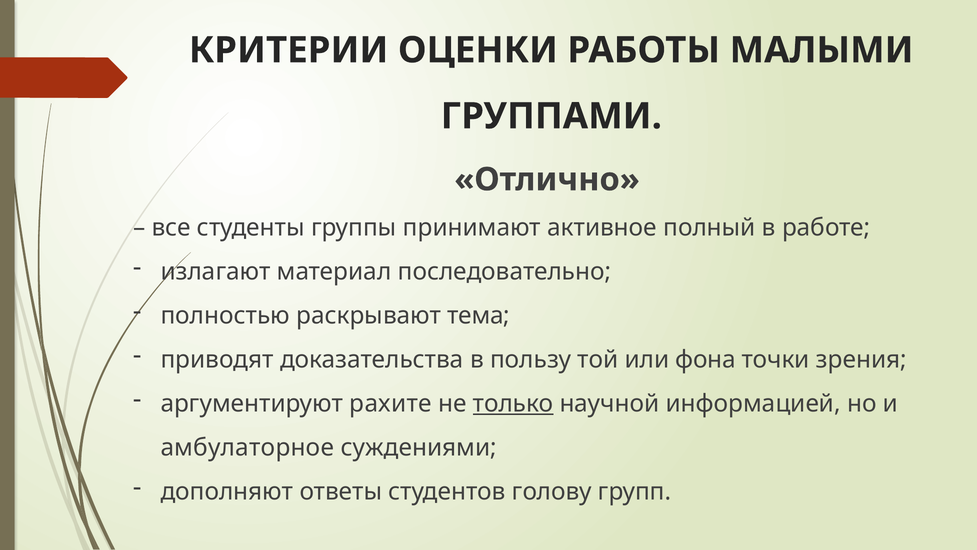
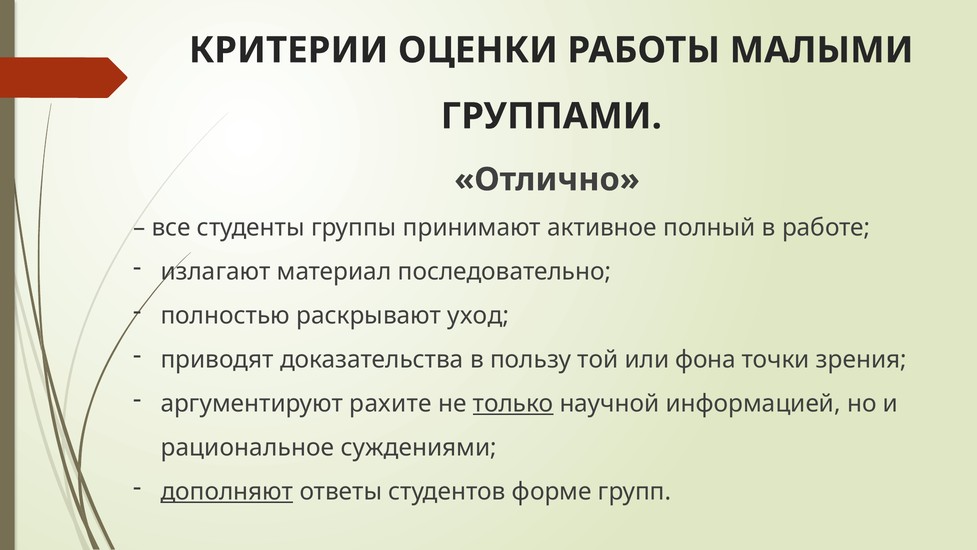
тема: тема -> уход
амбулаторное: амбулаторное -> рациональное
дополняют underline: none -> present
голову: голову -> форме
